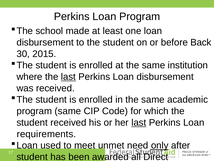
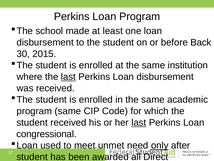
requirements: requirements -> congressional
